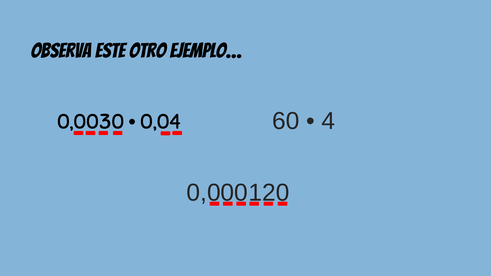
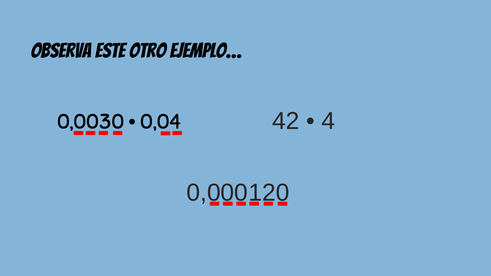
60: 60 -> 42
